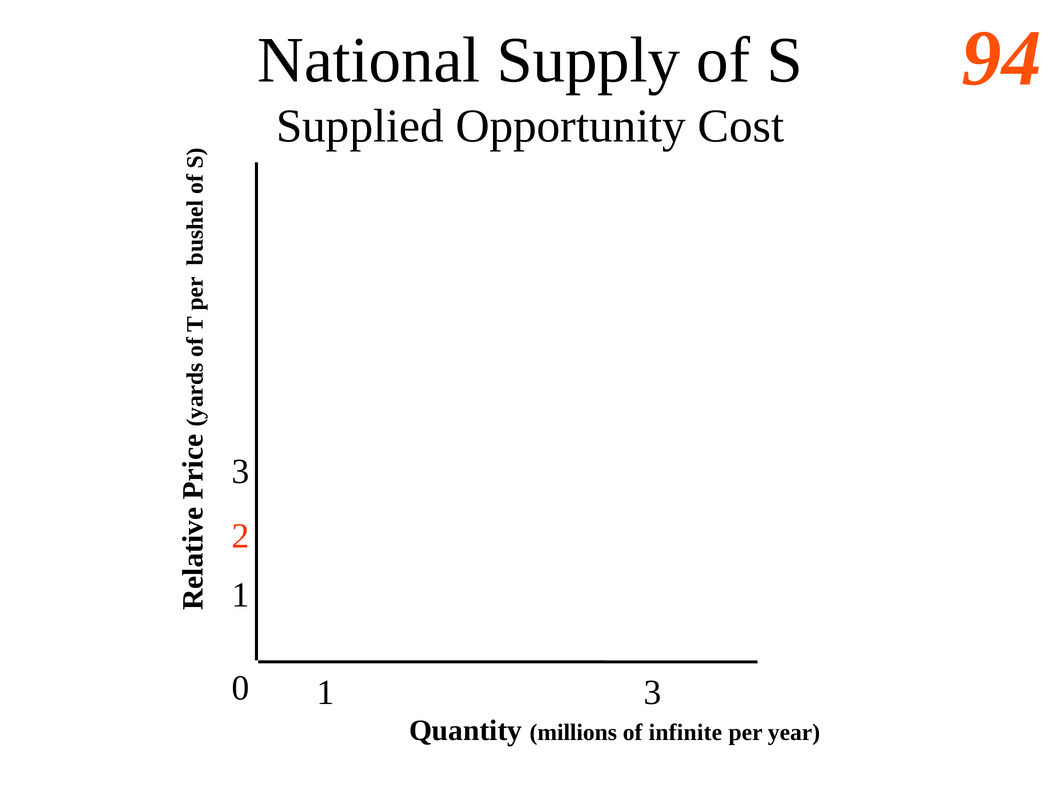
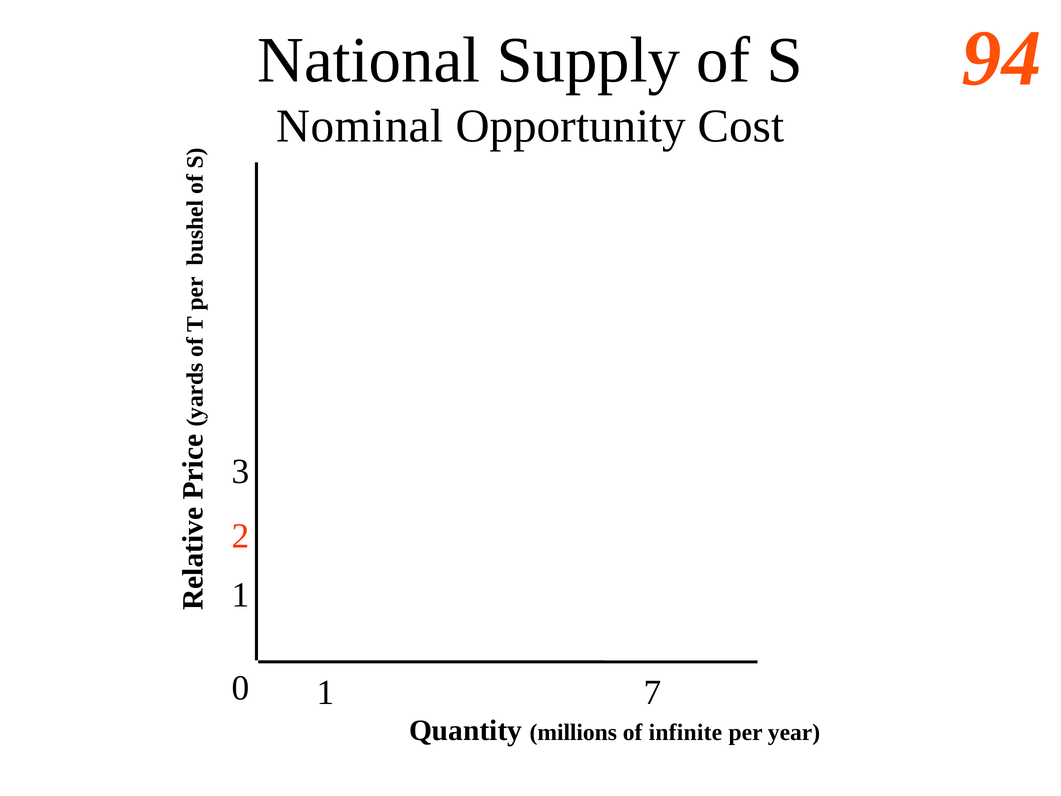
Supplied: Supplied -> Nominal
0 3: 3 -> 7
